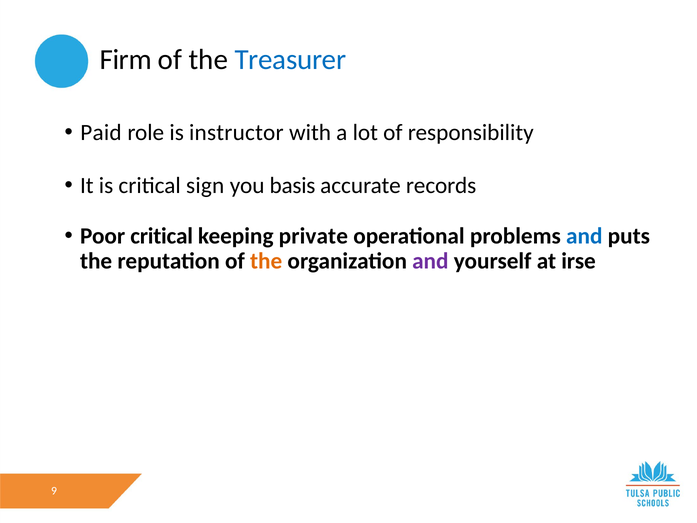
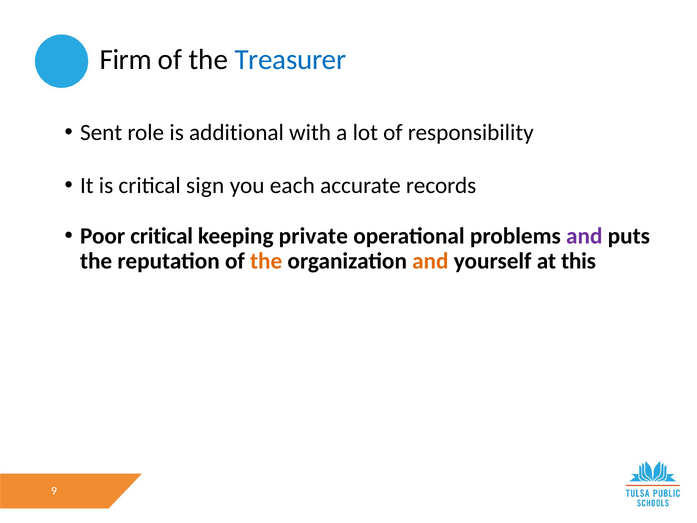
Paid: Paid -> Sent
instructor: instructor -> additional
basis: basis -> each
and at (584, 236) colour: blue -> purple
and at (430, 261) colour: purple -> orange
irse: irse -> this
